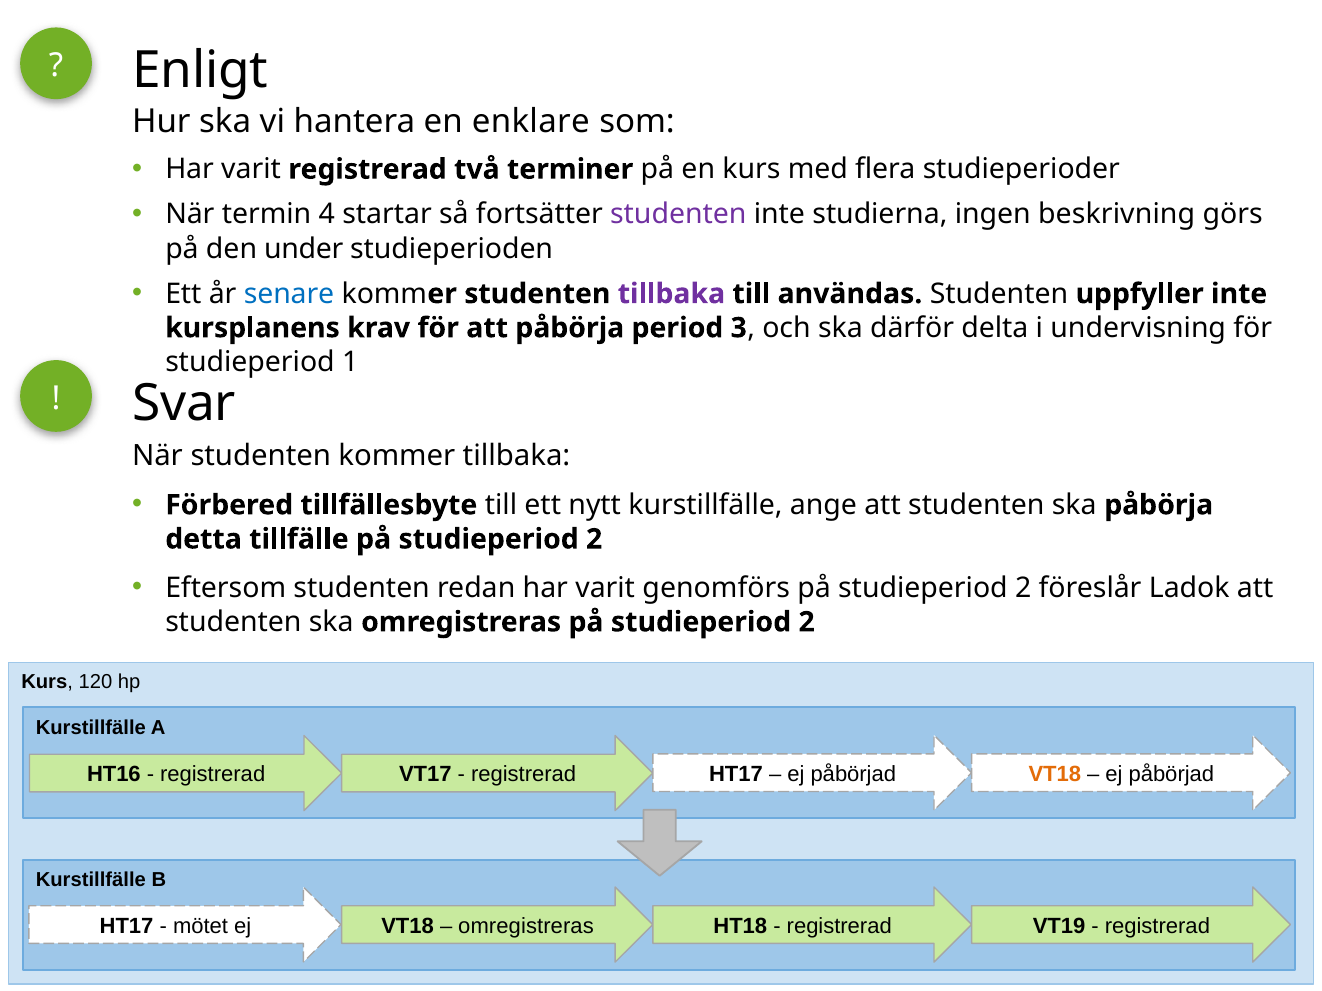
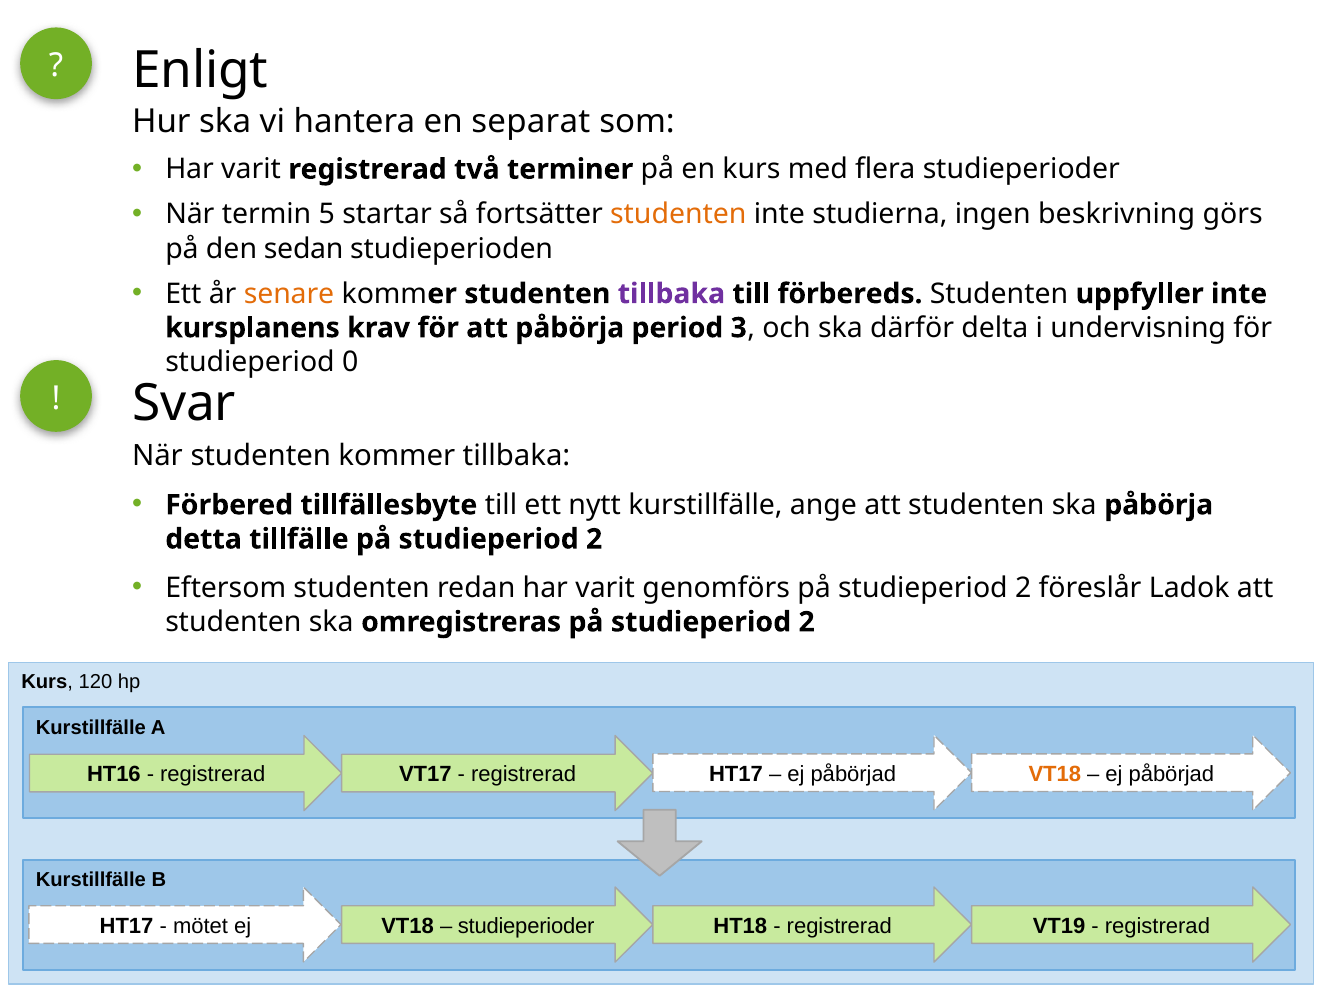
enklare: enklare -> separat
4: 4 -> 5
studenten at (678, 215) colour: purple -> orange
under: under -> sedan
senare colour: blue -> orange
användas: användas -> förbereds
1: 1 -> 0
omregistreras at (526, 927): omregistreras -> studieperioder
